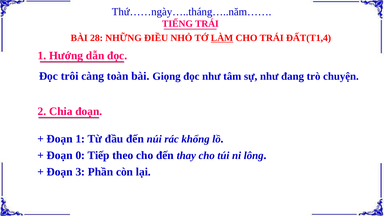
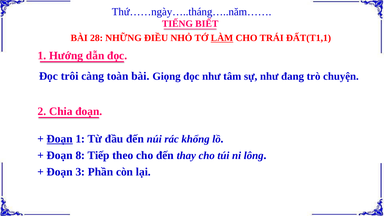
TIẾNG TRÁI: TRÁI -> BIẾT
ĐẤT(T1,4: ĐẤT(T1,4 -> ĐẤT(T1,1
Đoạn at (60, 139) underline: none -> present
0: 0 -> 8
